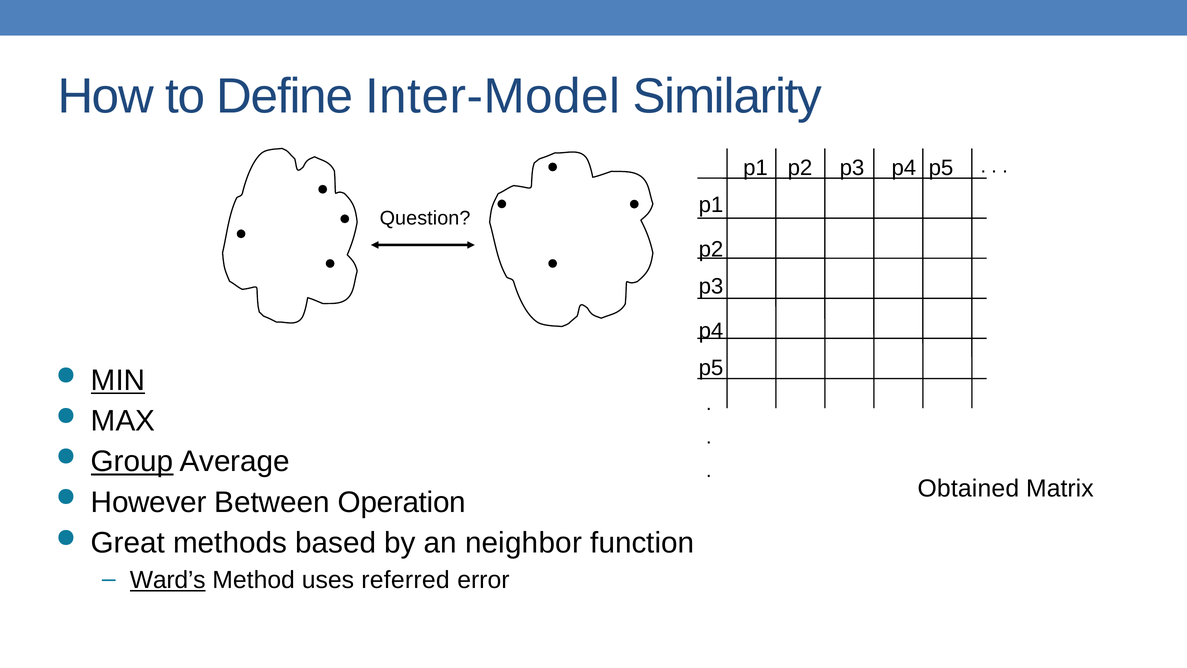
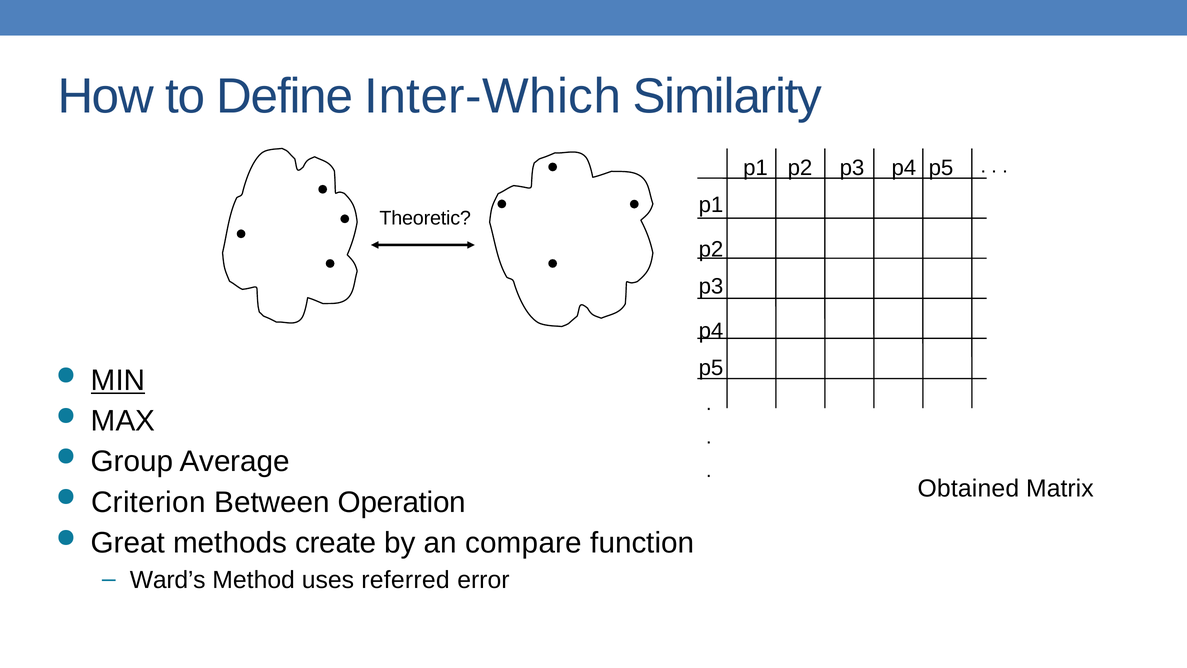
Inter-Model: Inter-Model -> Inter-Which
Question: Question -> Theoretic
Group underline: present -> none
However: However -> Criterion
based: based -> create
neighbor: neighbor -> compare
Ward’s underline: present -> none
